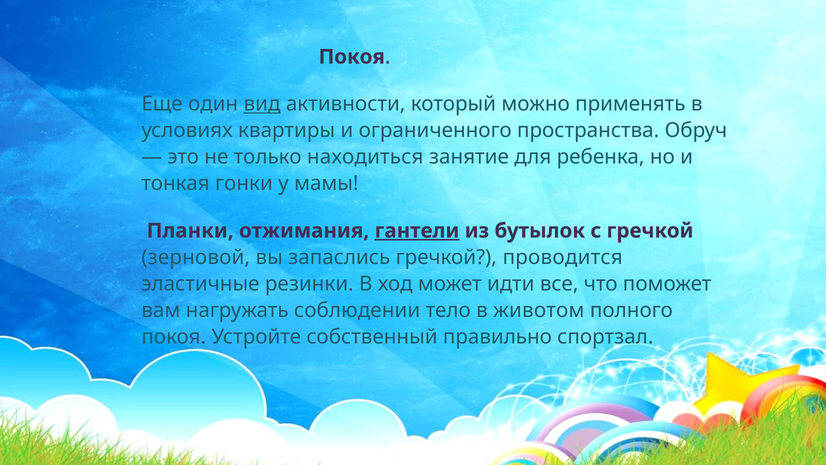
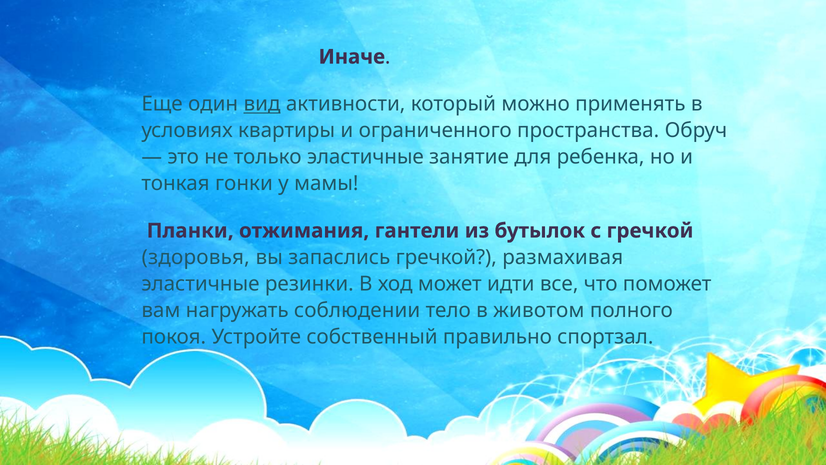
Покоя at (352, 57): Покоя -> Иначе
только находиться: находиться -> эластичные
гантели underline: present -> none
зерновой: зерновой -> здоровья
проводится: проводится -> размахивая
